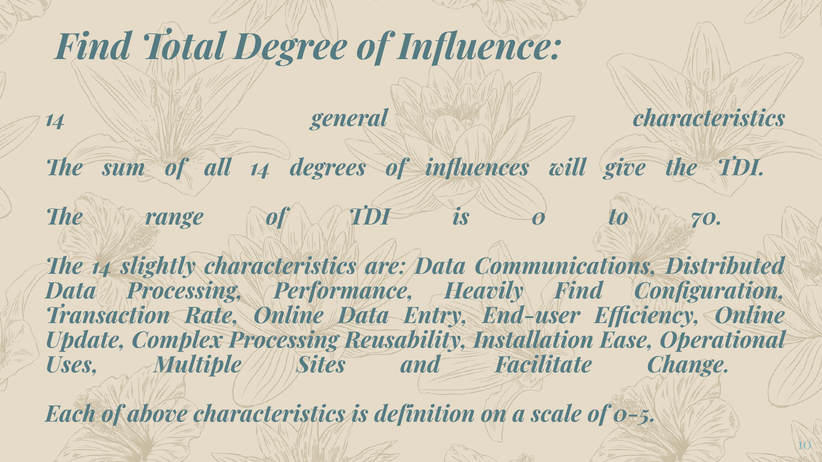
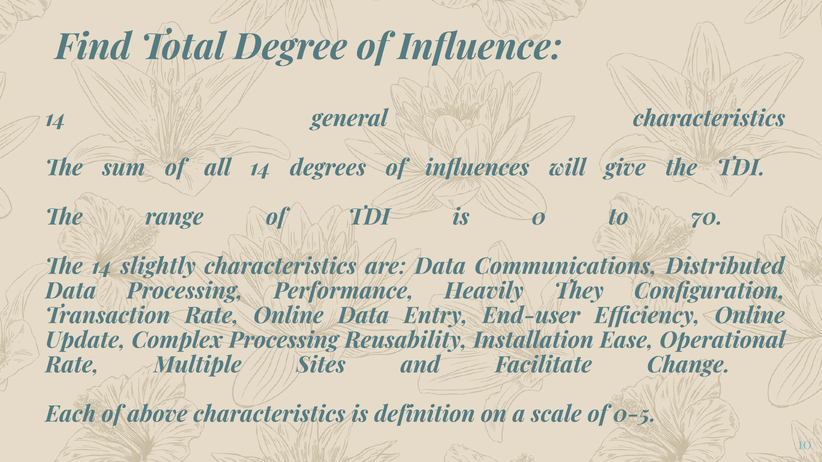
Heavily Find: Find -> They
Uses at (72, 365): Uses -> Rate
